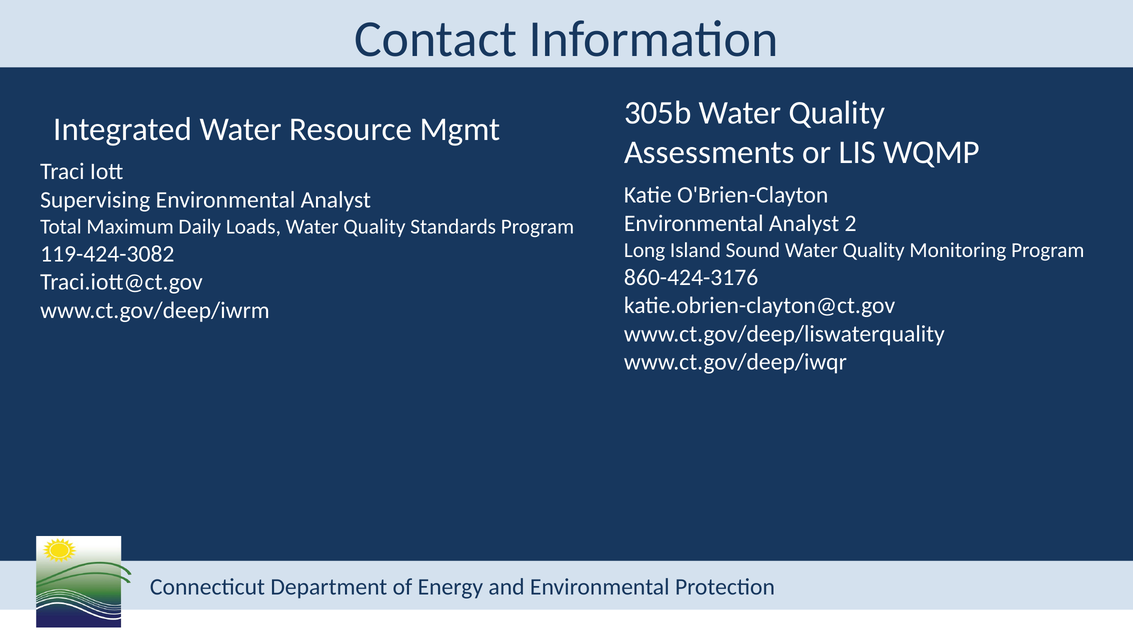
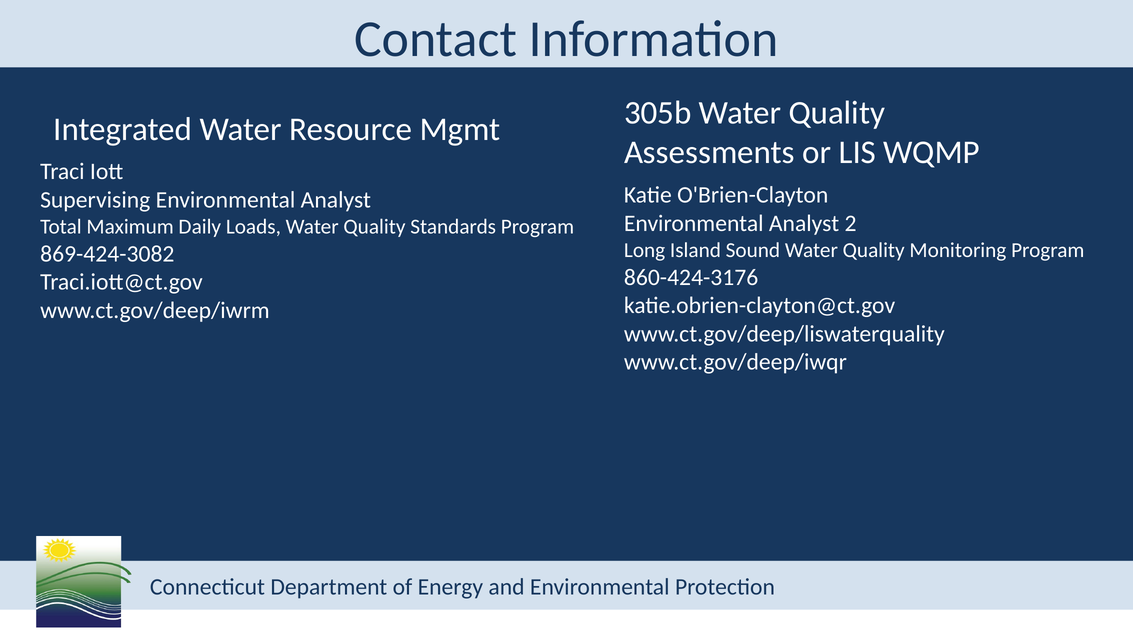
119-424-3082: 119-424-3082 -> 869-424-3082
